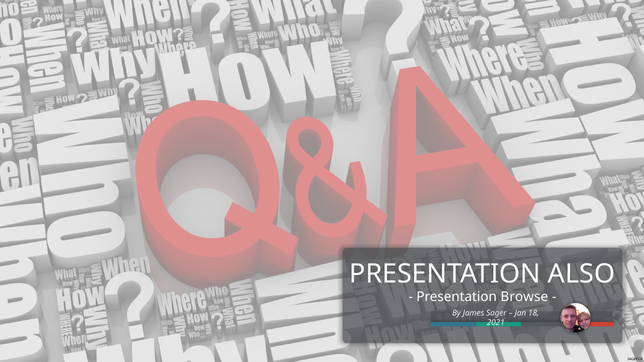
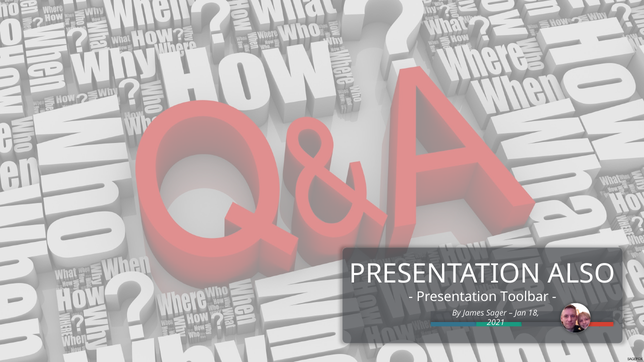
Browse: Browse -> Toolbar
